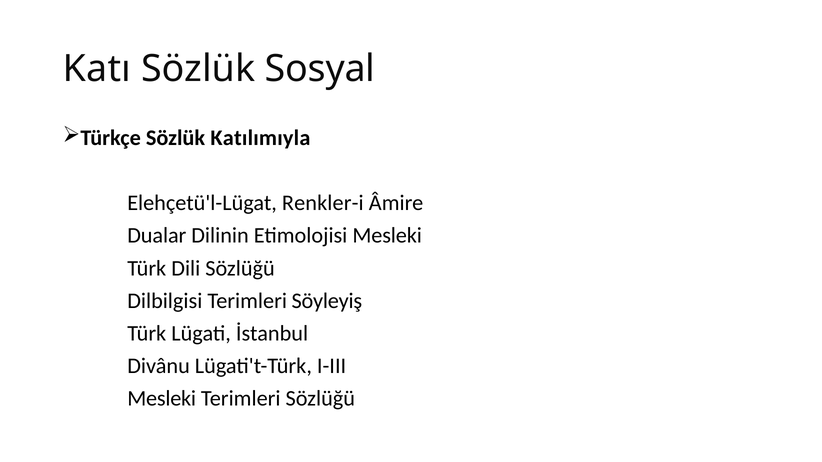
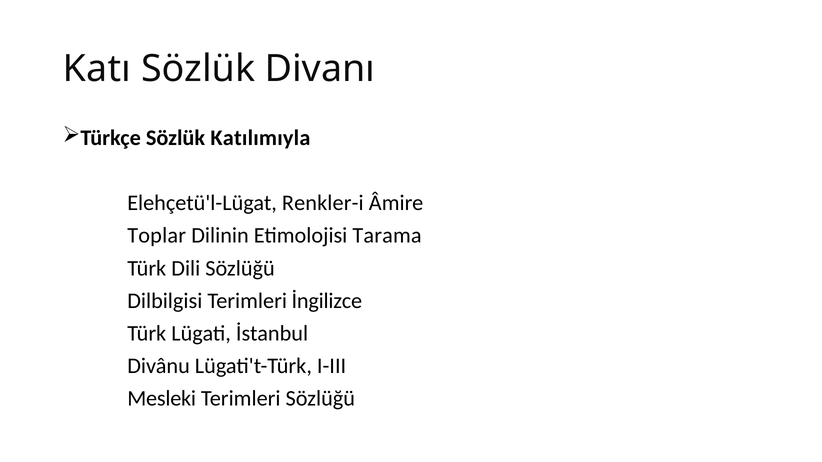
Sosyal: Sosyal -> Divanı
Dualar: Dualar -> Toplar
Etimolojisi Mesleki: Mesleki -> Tarama
Söyleyiş: Söyleyiş -> İngilizce
